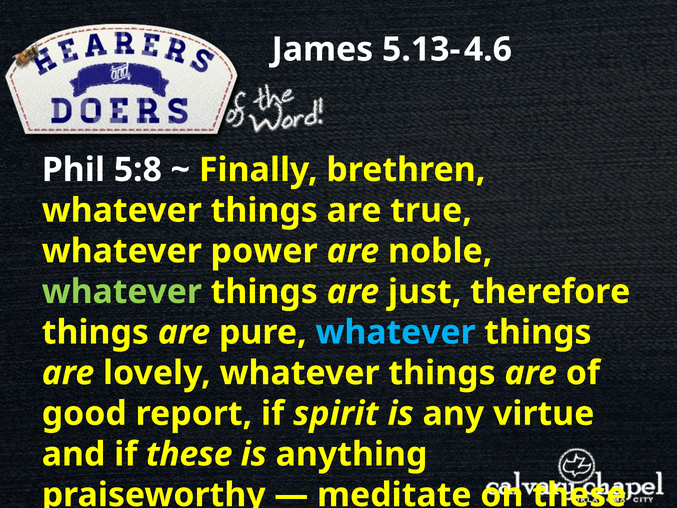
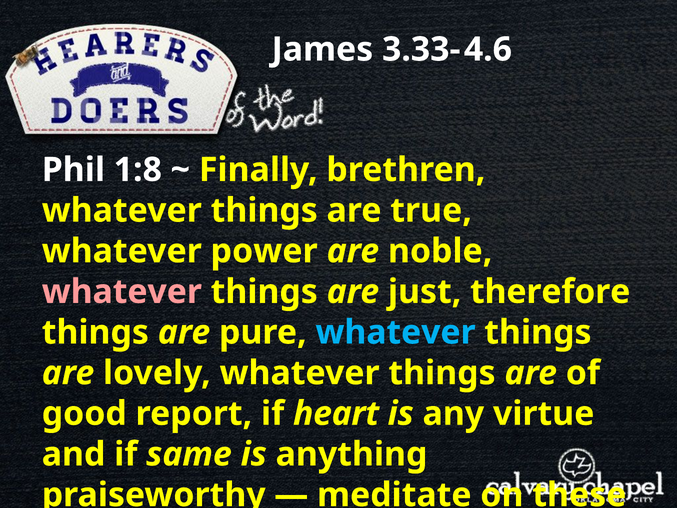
5.13-: 5.13- -> 3.33-
5:8: 5:8 -> 1:8
whatever at (122, 292) colour: light green -> pink
spirit: spirit -> heart
if these: these -> same
